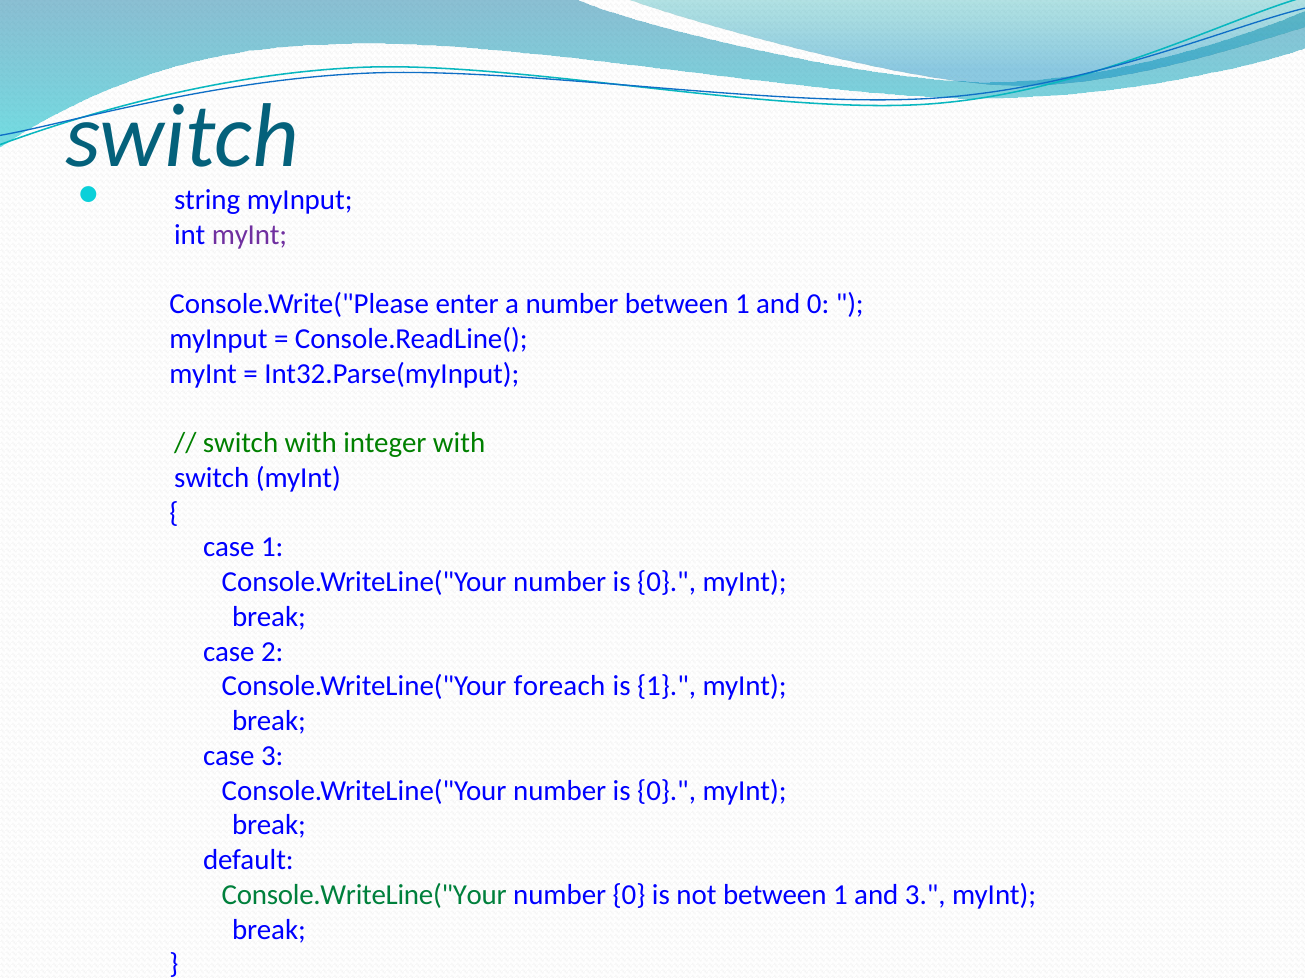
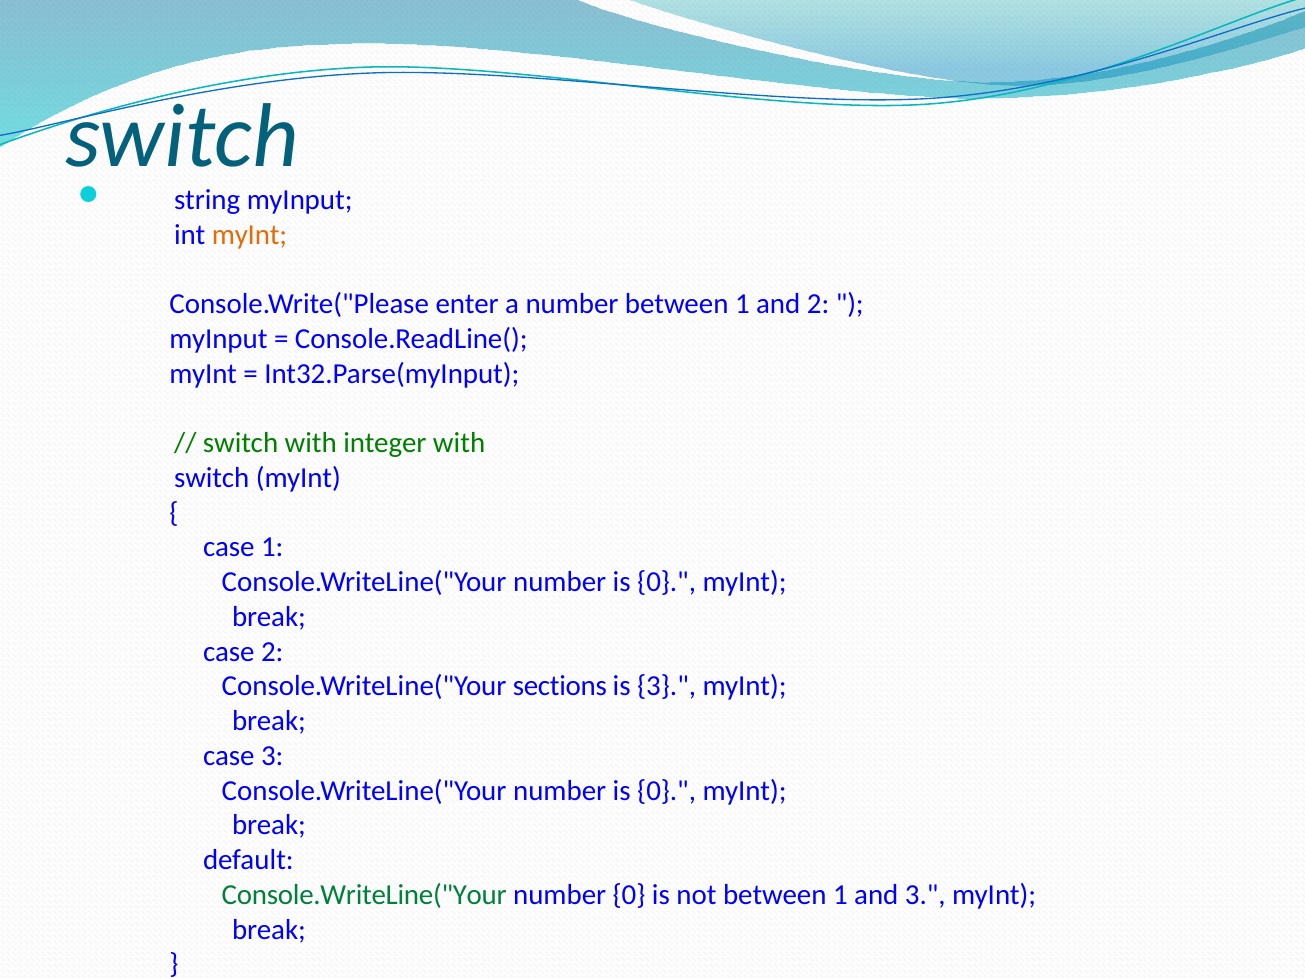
myInt at (249, 235) colour: purple -> orange
and 0: 0 -> 2
foreach: foreach -> sections
is 1: 1 -> 3
